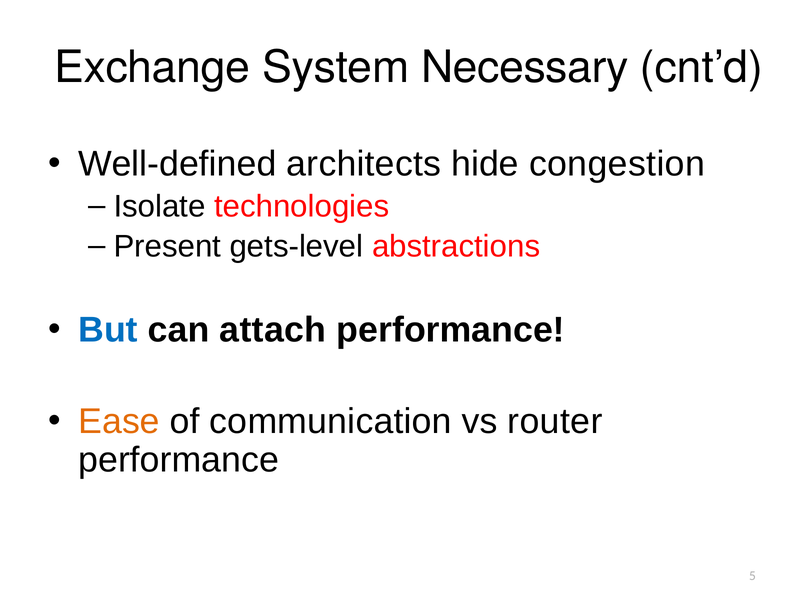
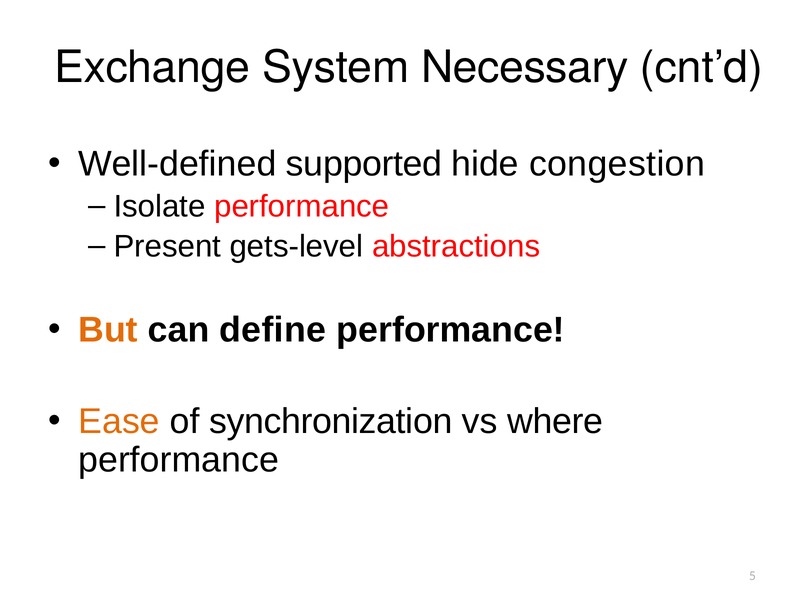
architects: architects -> supported
Isolate technologies: technologies -> performance
But colour: blue -> orange
attach: attach -> define
communication: communication -> synchronization
router: router -> where
